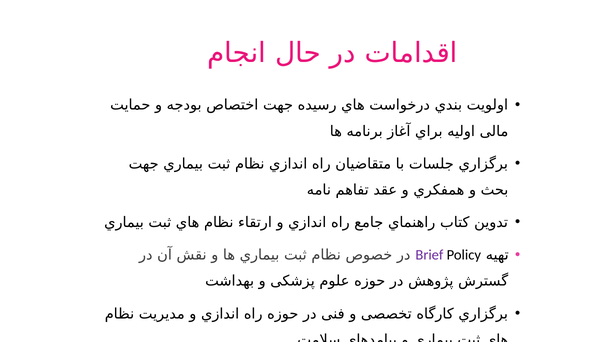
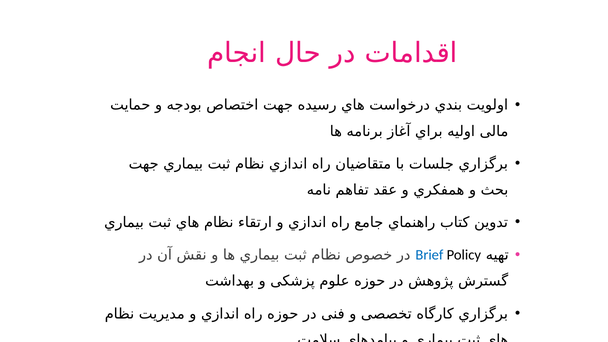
Brief colour: purple -> blue
